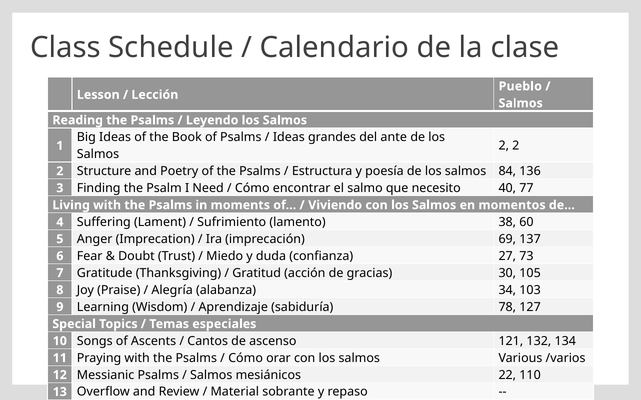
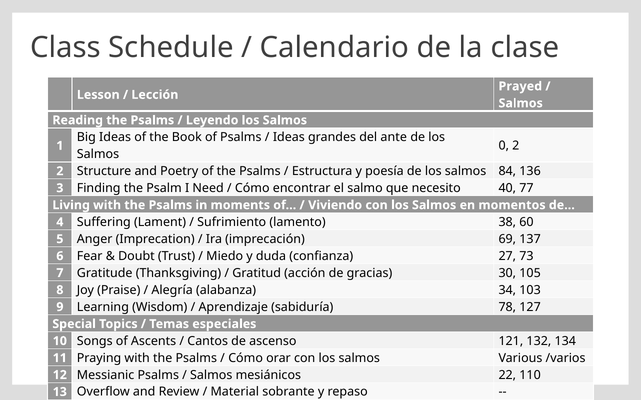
Pueblo: Pueblo -> Prayed
2 at (504, 146): 2 -> 0
